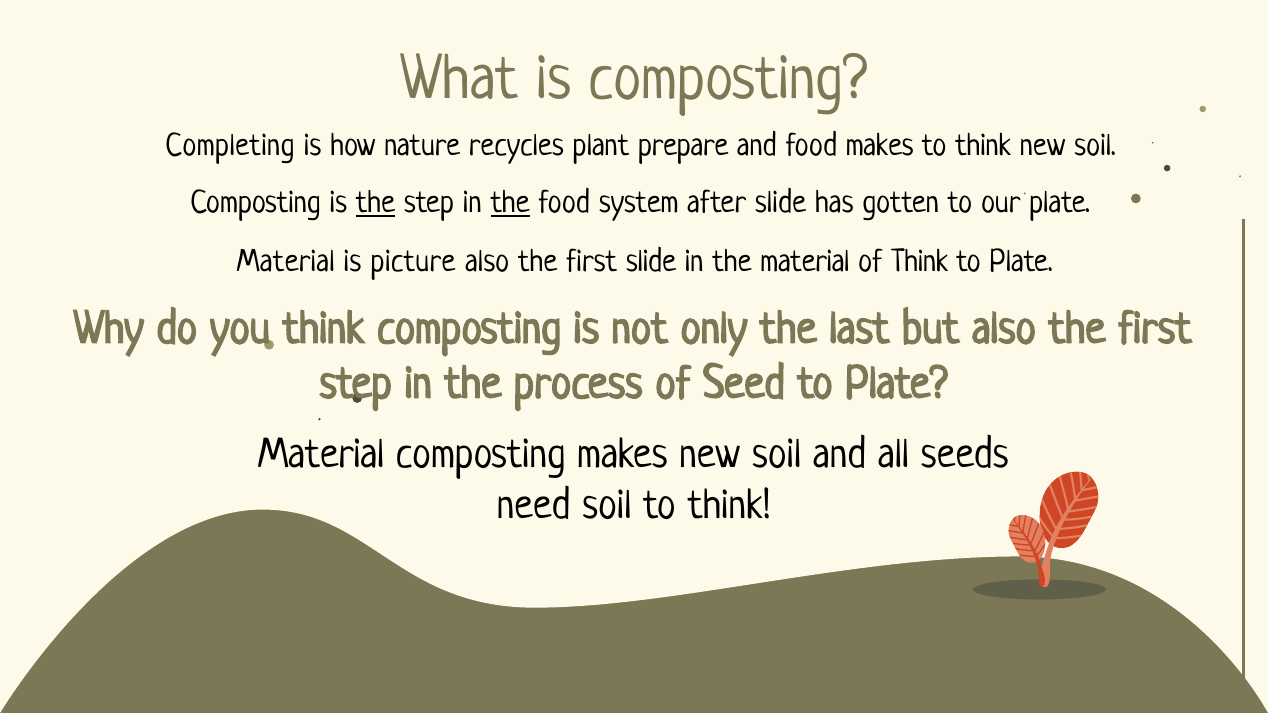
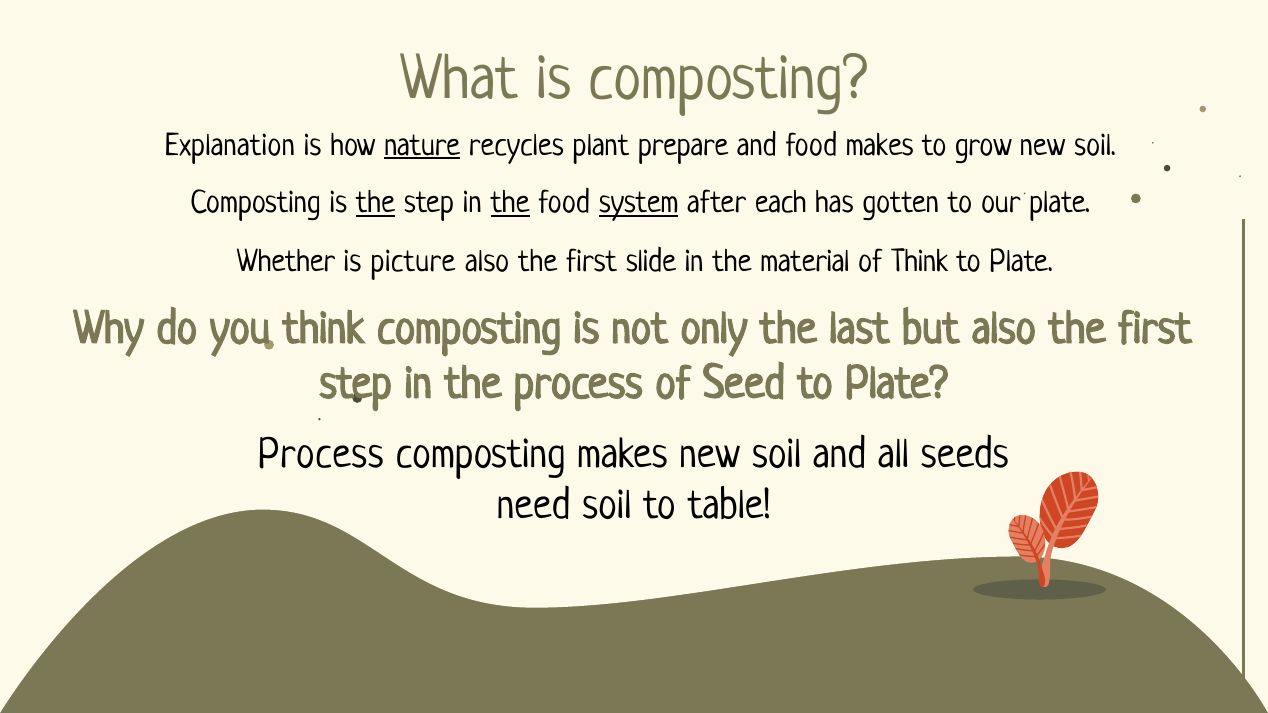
Completing: Completing -> Explanation
nature underline: none -> present
think at (983, 145): think -> grow
system underline: none -> present
after slide: slide -> each
Material at (286, 261): Material -> Whether
Material at (321, 454): Material -> Process
soil to think: think -> table
